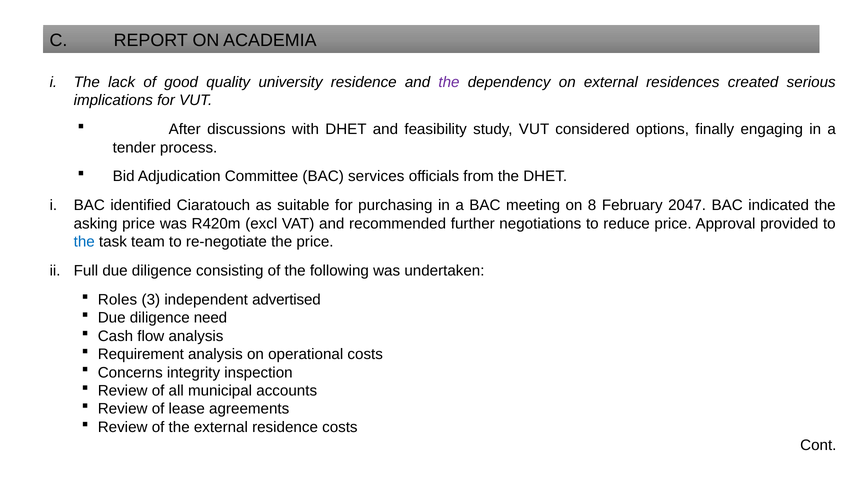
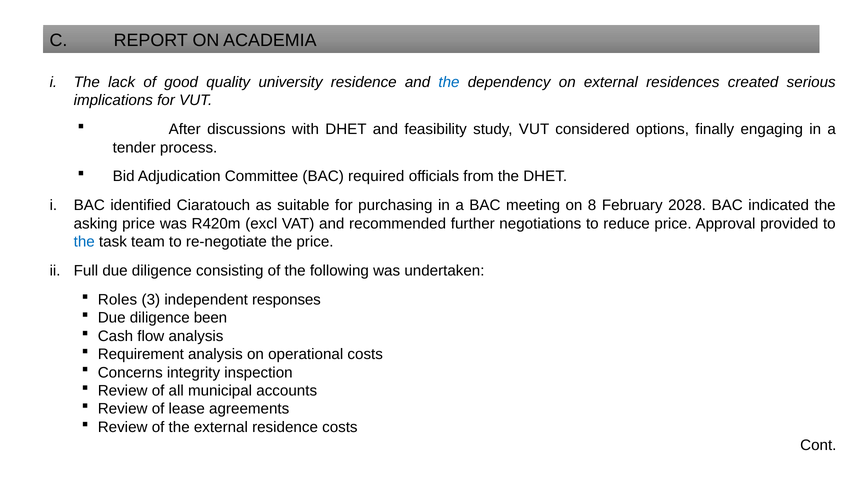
the at (449, 82) colour: purple -> blue
services: services -> required
2047: 2047 -> 2028
advertised: advertised -> responses
need: need -> been
